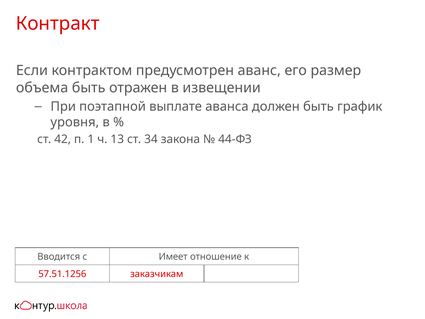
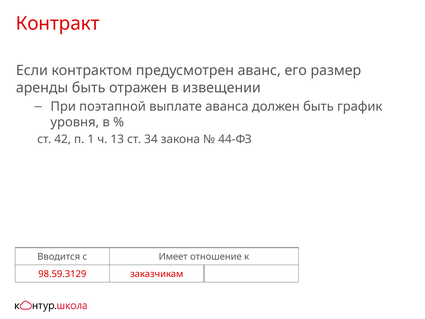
объема: объема -> аренды
57.51.1256: 57.51.1256 -> 98.59.3129
